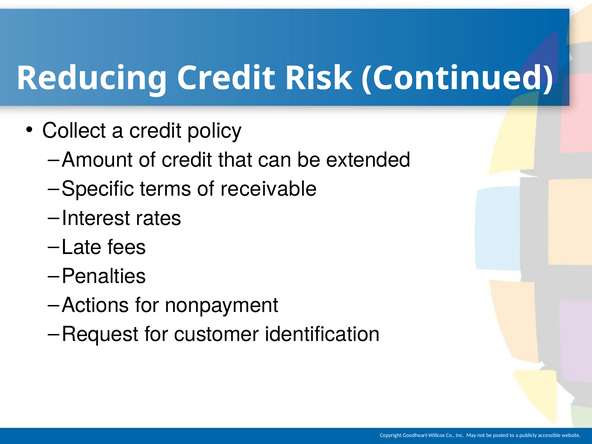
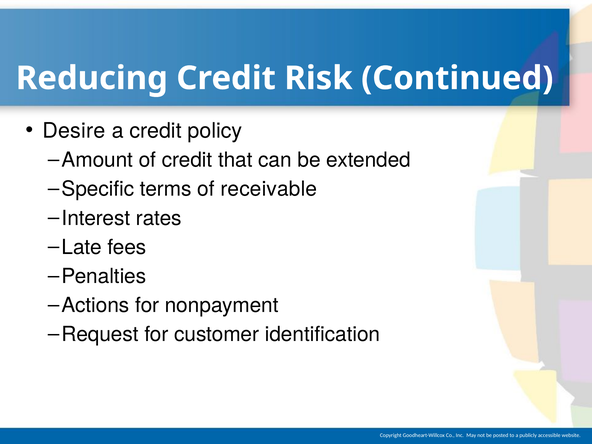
Collect: Collect -> Desire
